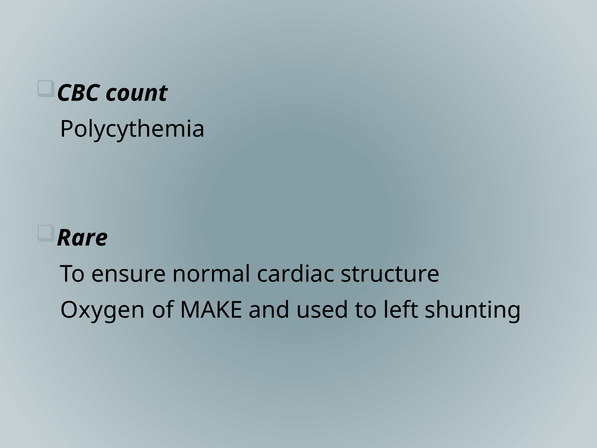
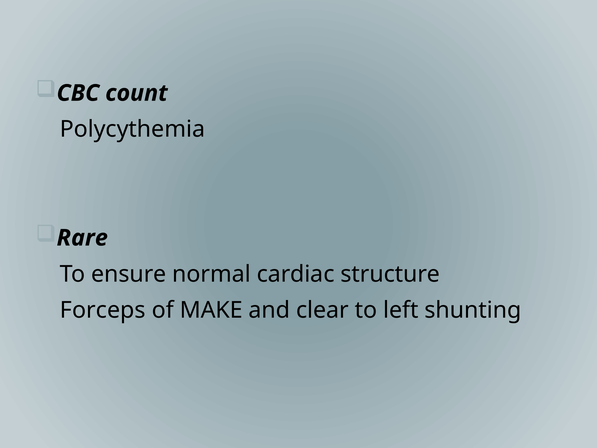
Oxygen: Oxygen -> Forceps
used: used -> clear
